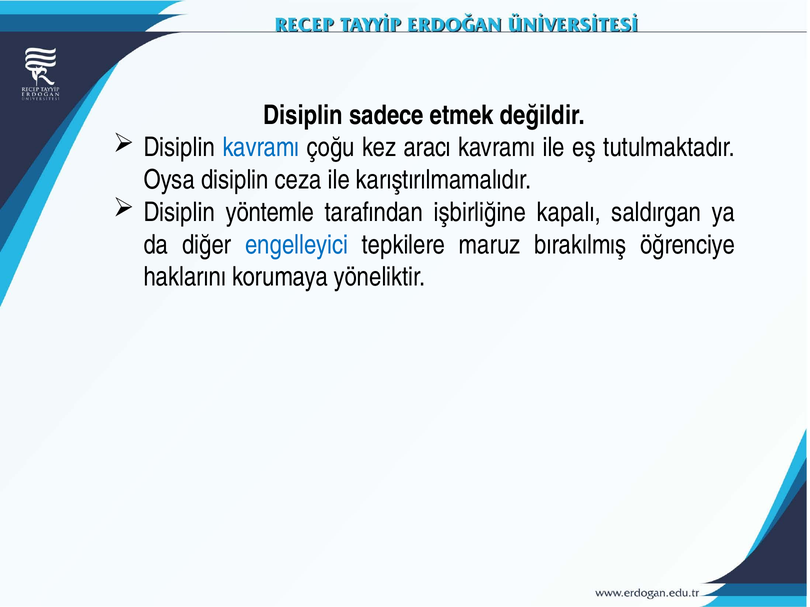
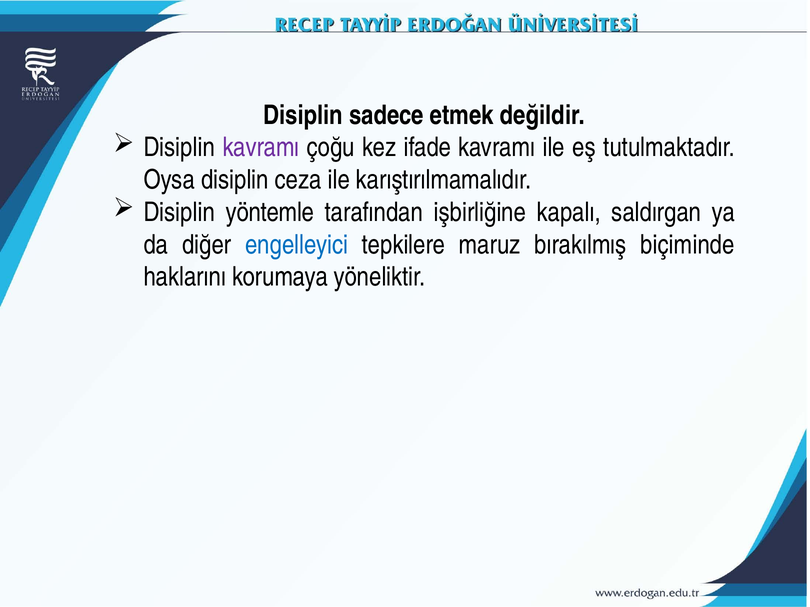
kavramı at (261, 148) colour: blue -> purple
aracı: aracı -> ifade
öğrenciye: öğrenciye -> biçiminde
